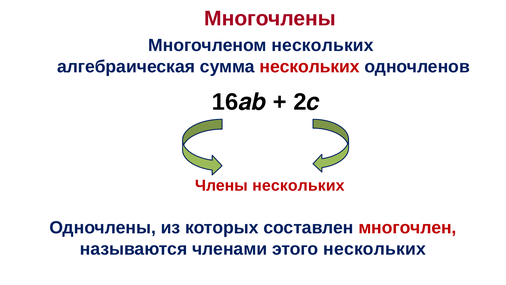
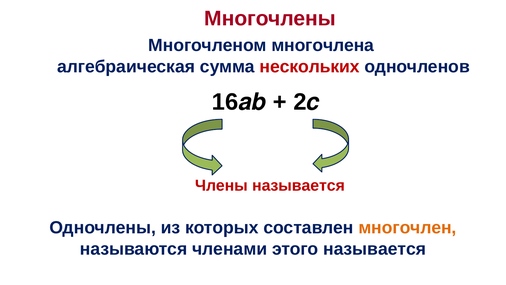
Многочленом нескольких: нескольких -> многочлена
Члены нескольких: нескольких -> называется
многочлен colour: red -> orange
этого нескольких: нескольких -> называется
